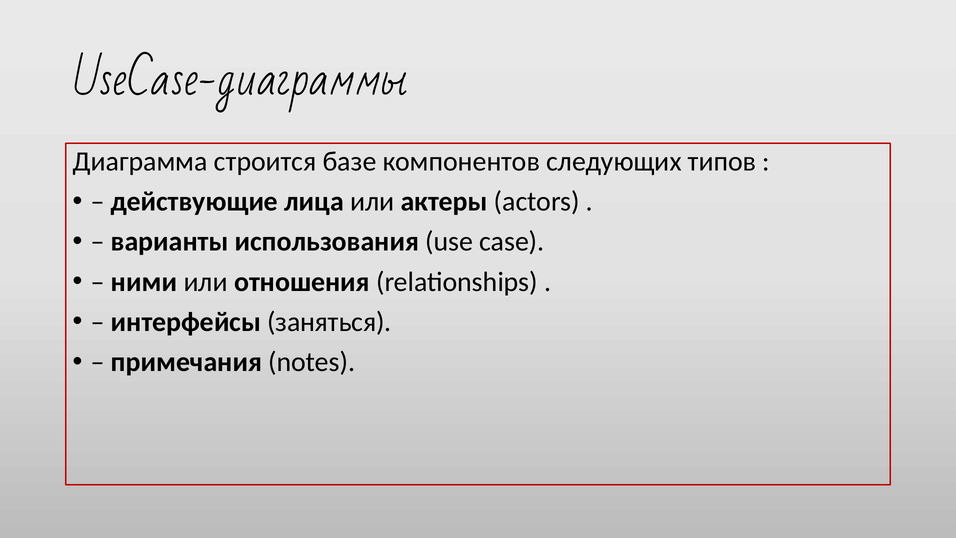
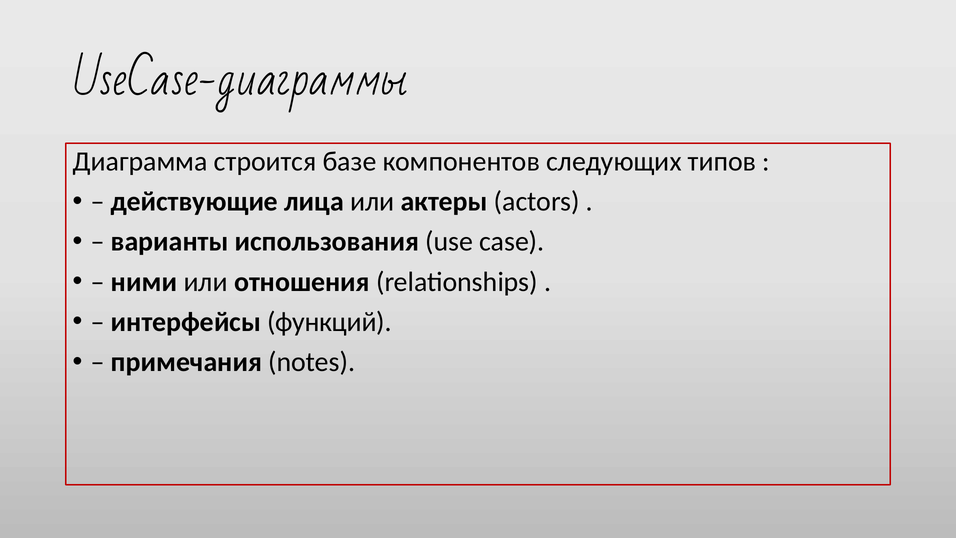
заняться: заняться -> функций
